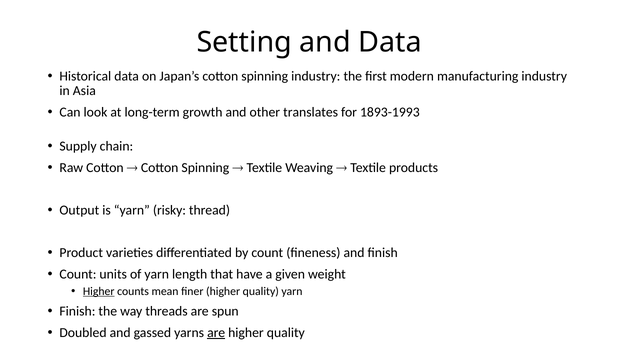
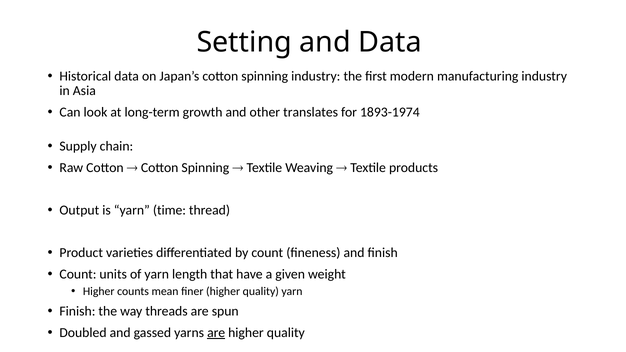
1893-1993: 1893-1993 -> 1893-1974
risky: risky -> time
Higher at (99, 291) underline: present -> none
